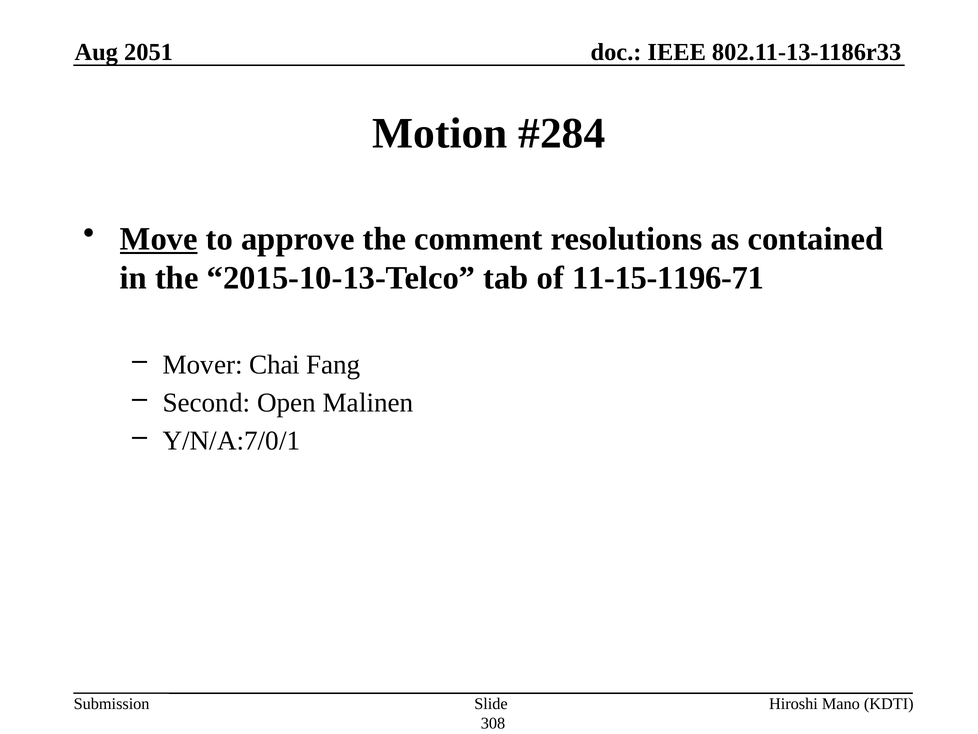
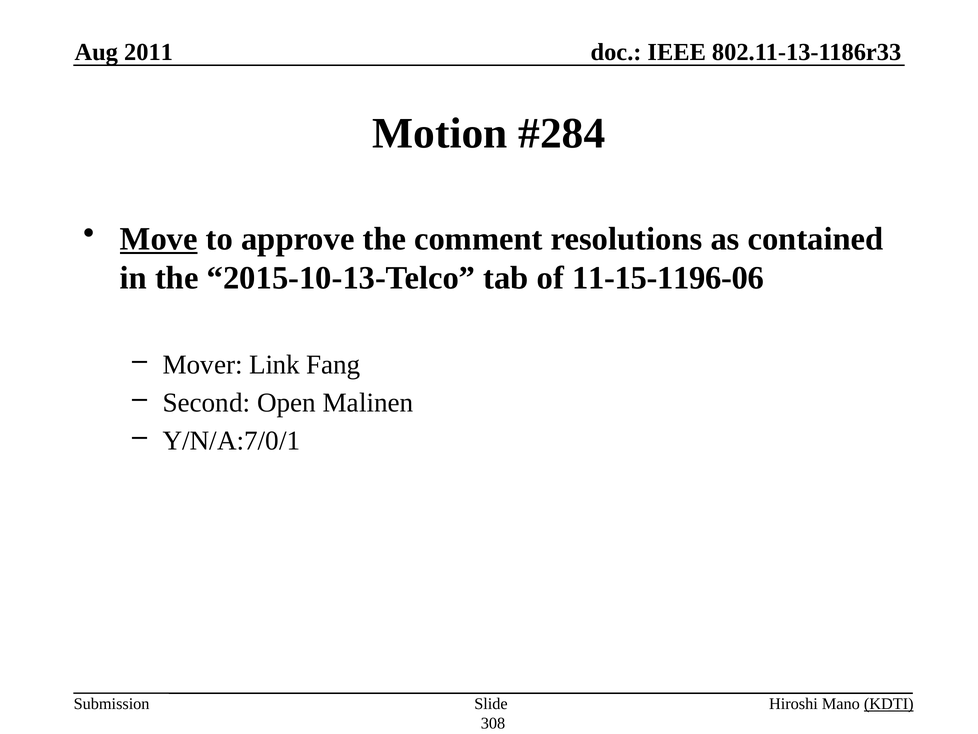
2051: 2051 -> 2011
11-15-1196-71: 11-15-1196-71 -> 11-15-1196-06
Chai: Chai -> Link
KDTI underline: none -> present
